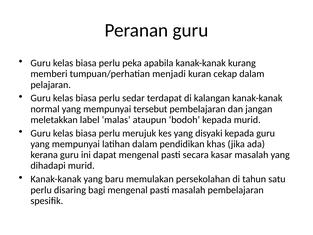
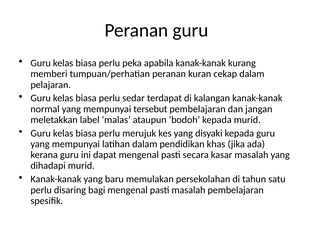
tumpuan/perhatian menjadi: menjadi -> peranan
